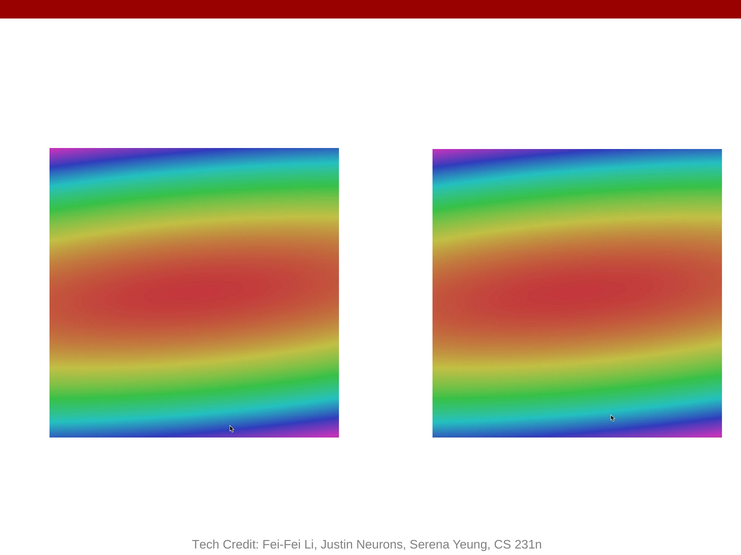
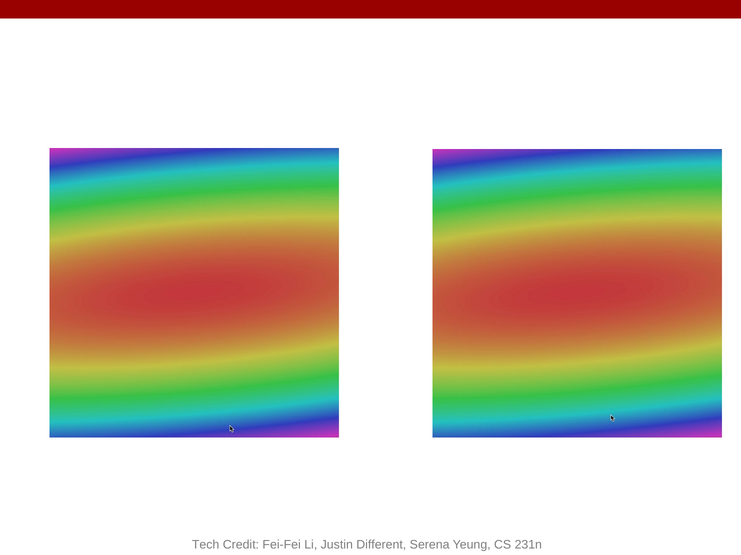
Neurons: Neurons -> Different
